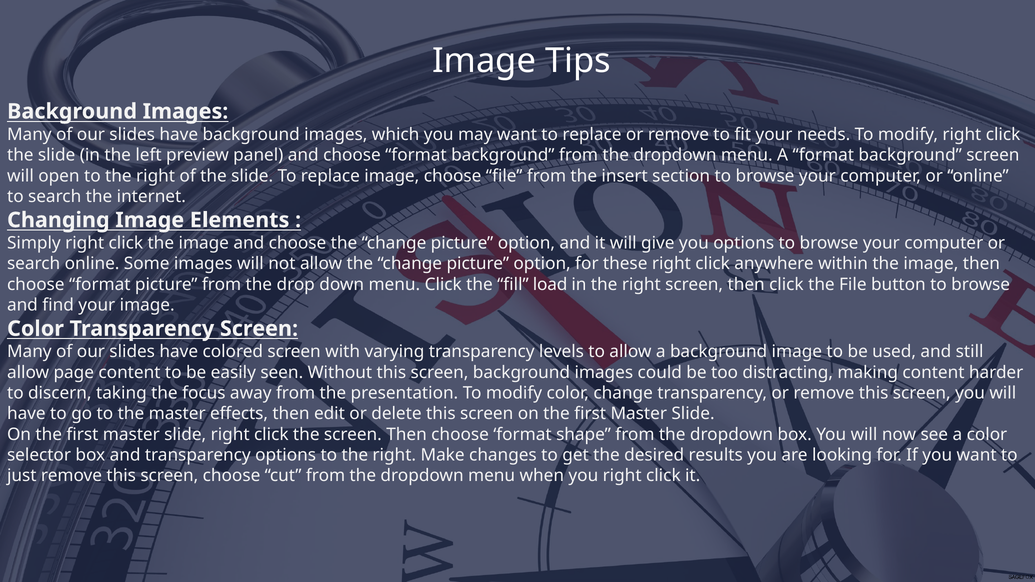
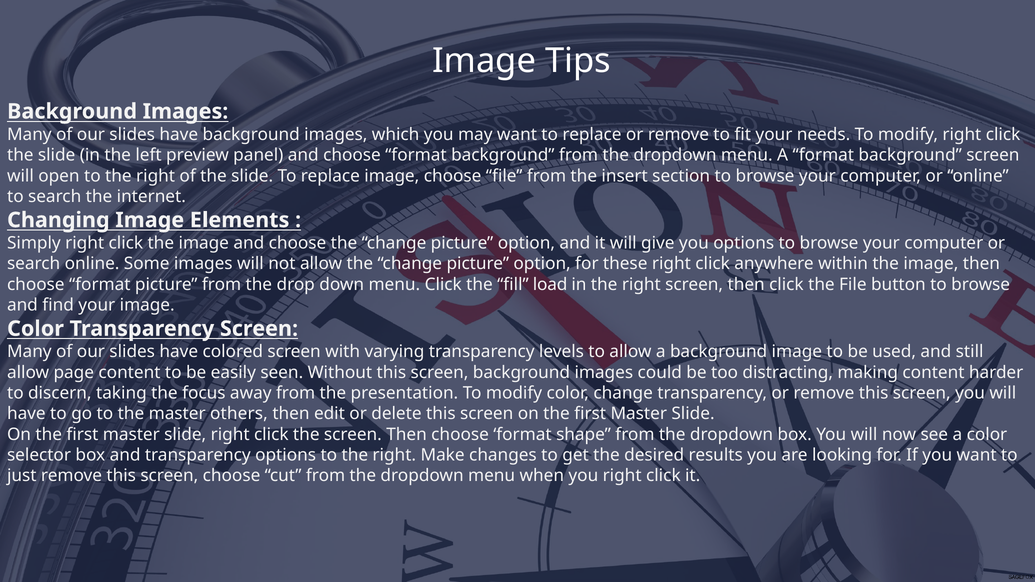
effects: effects -> others
